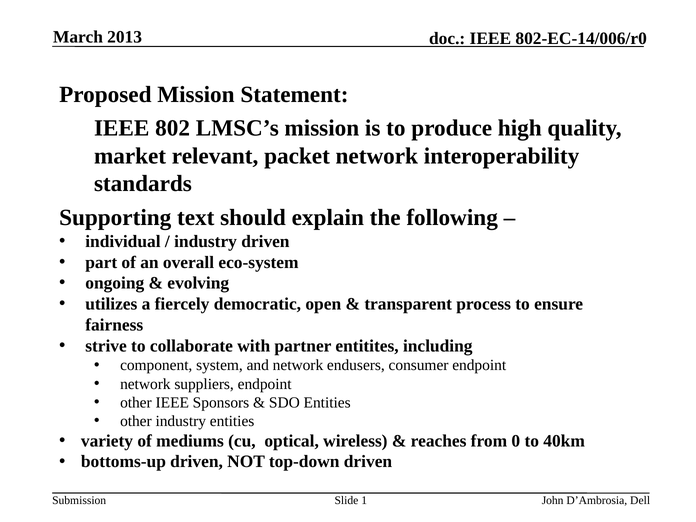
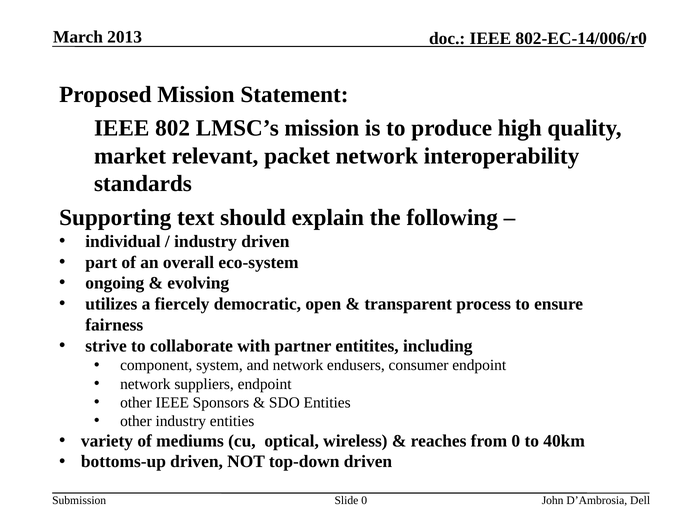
Slide 1: 1 -> 0
